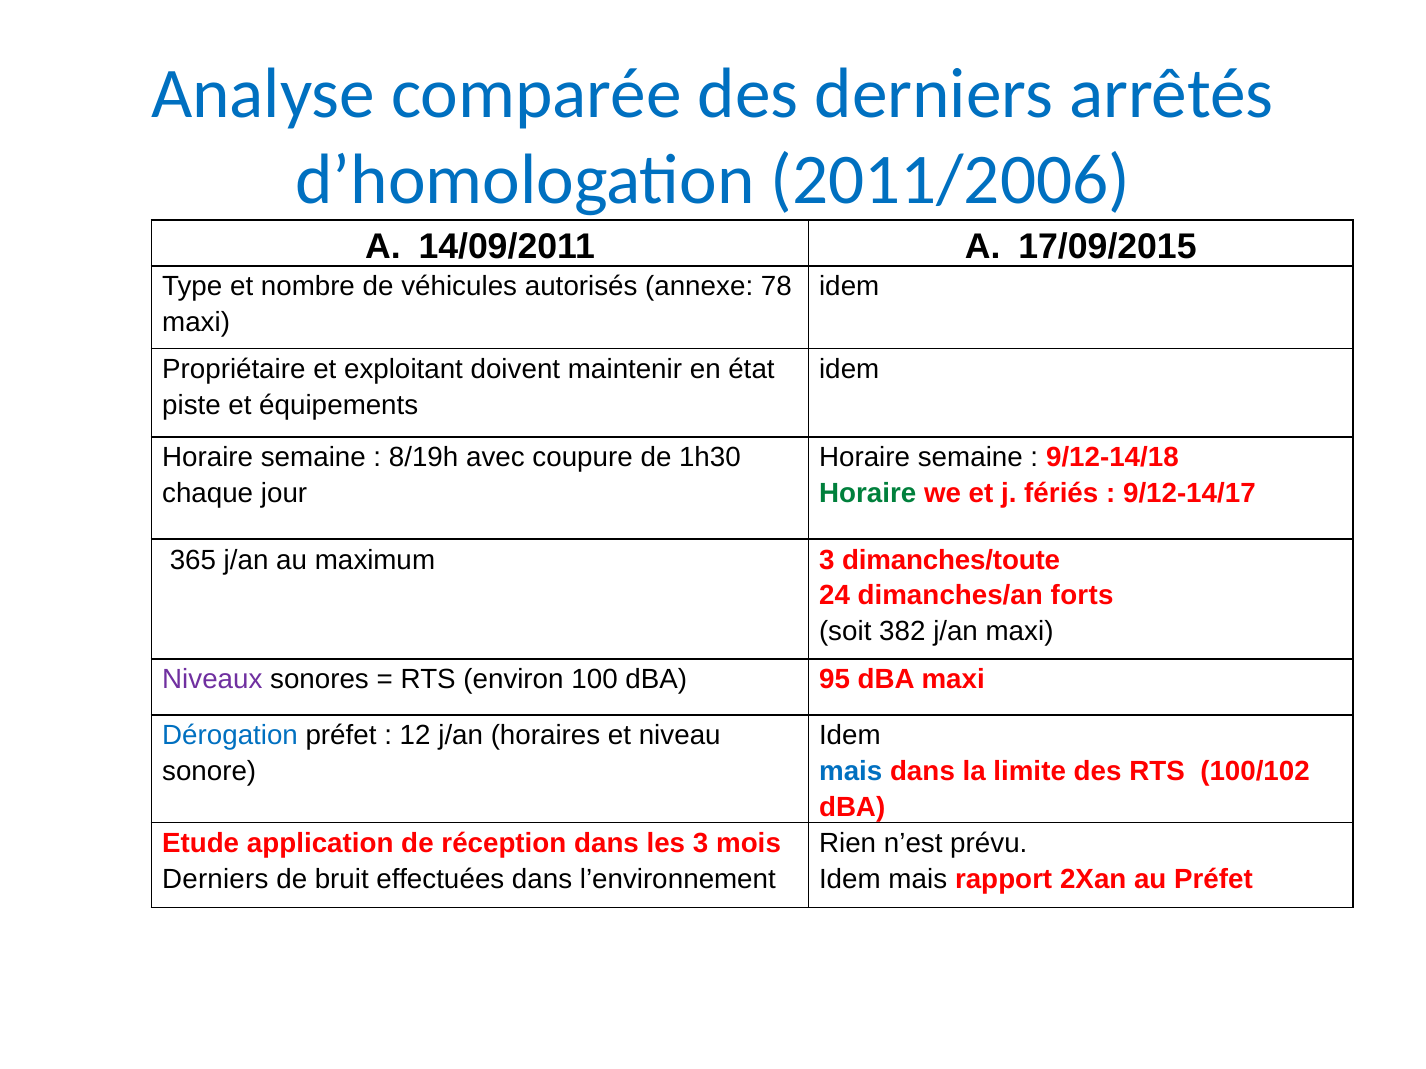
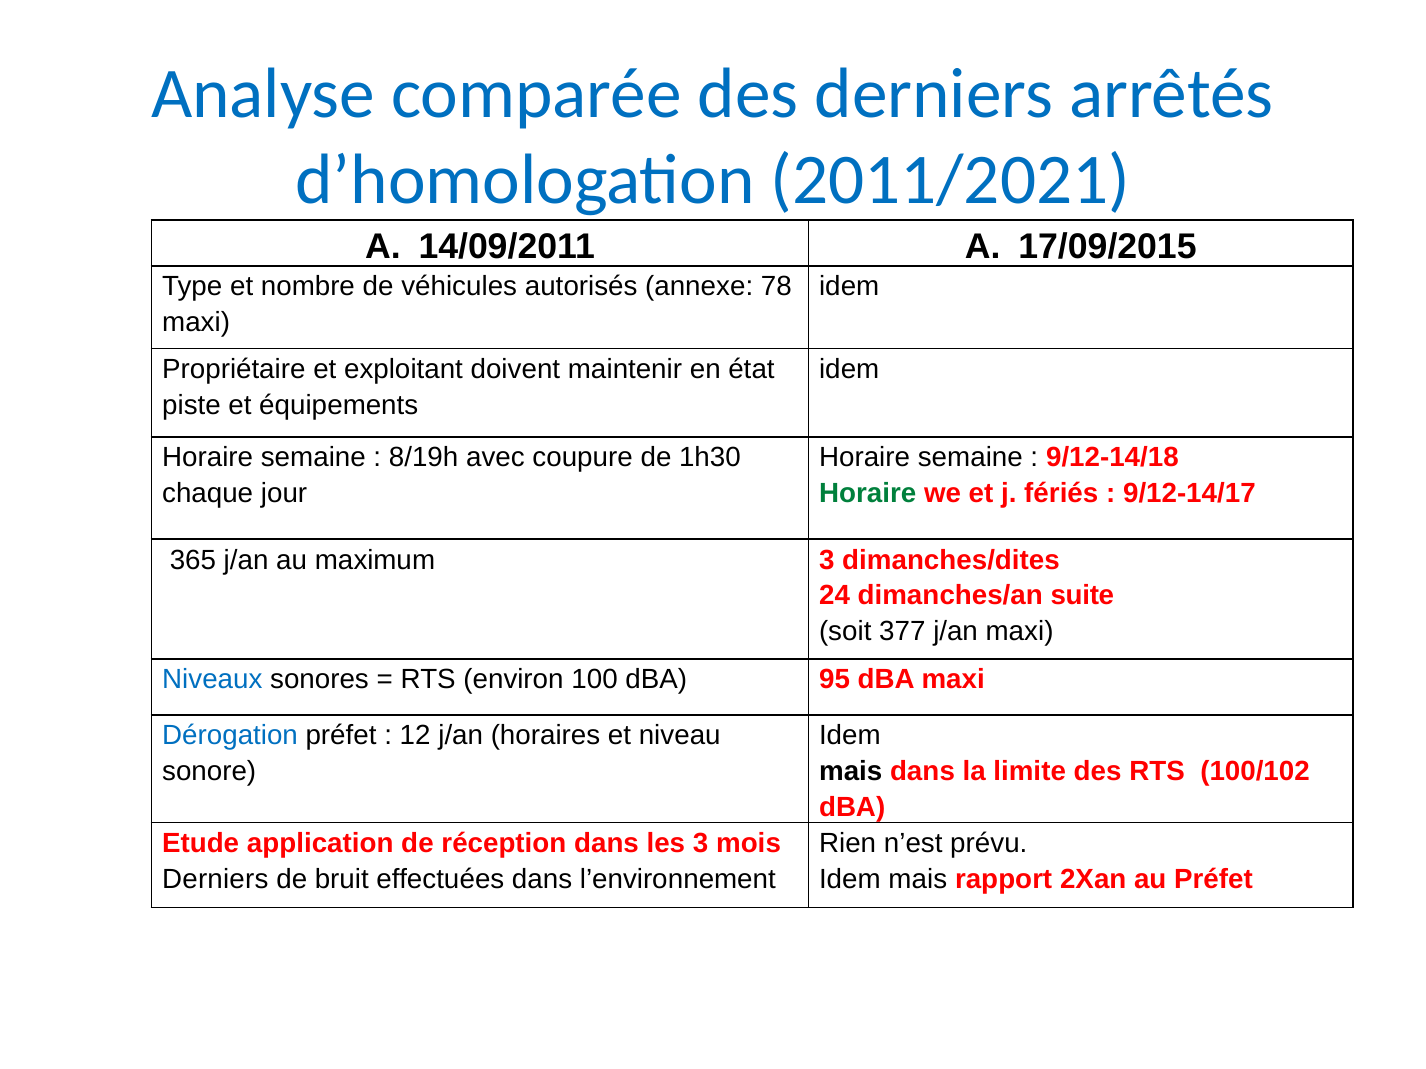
2011/2006: 2011/2006 -> 2011/2021
dimanches/toute: dimanches/toute -> dimanches/dites
forts: forts -> suite
382: 382 -> 377
Niveaux colour: purple -> blue
mais at (851, 772) colour: blue -> black
